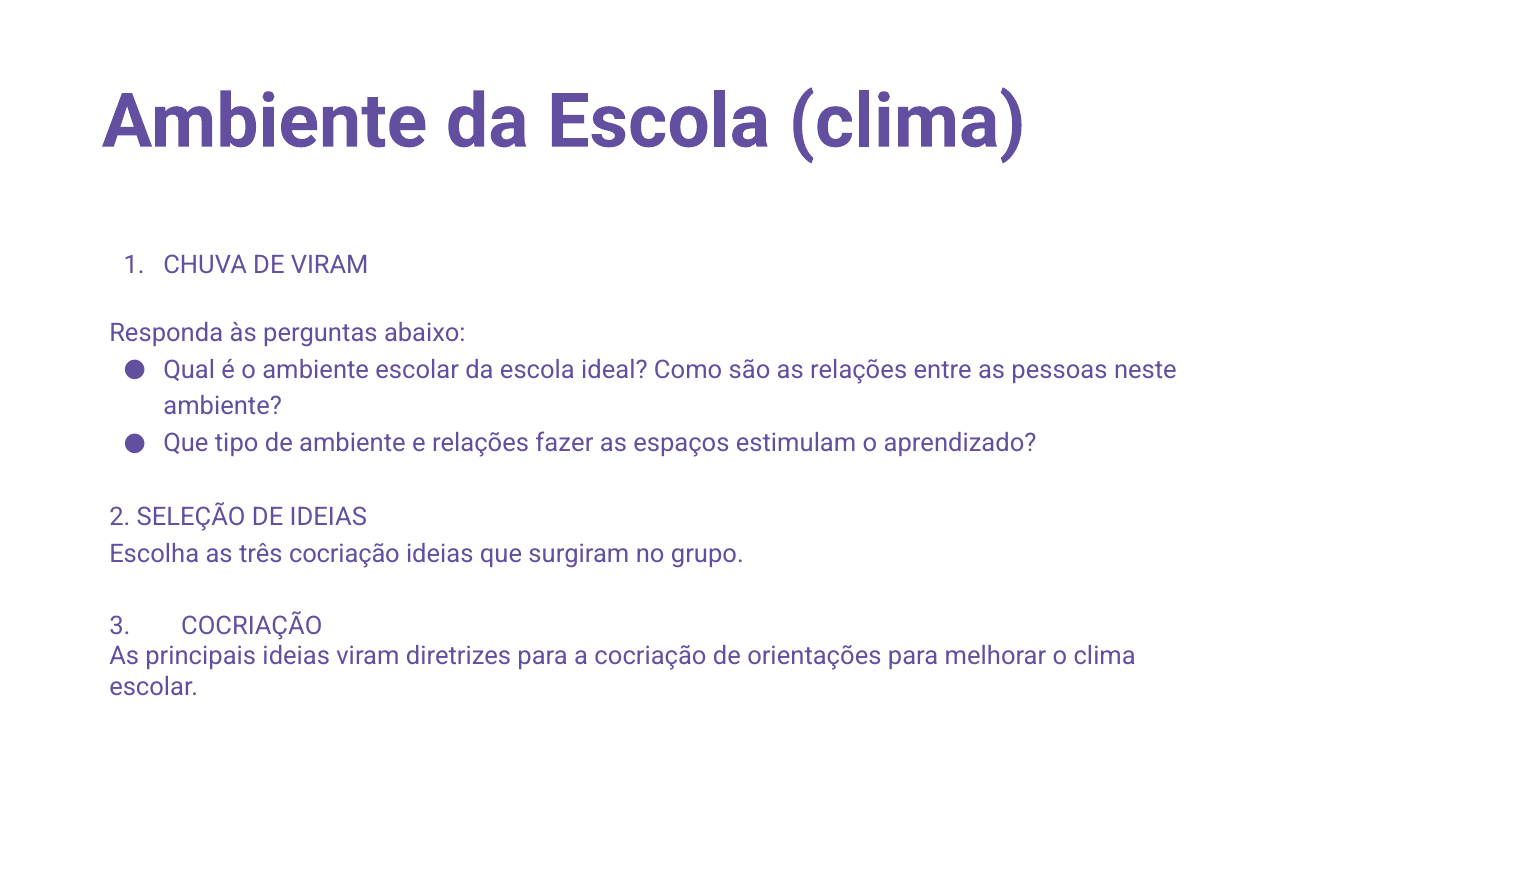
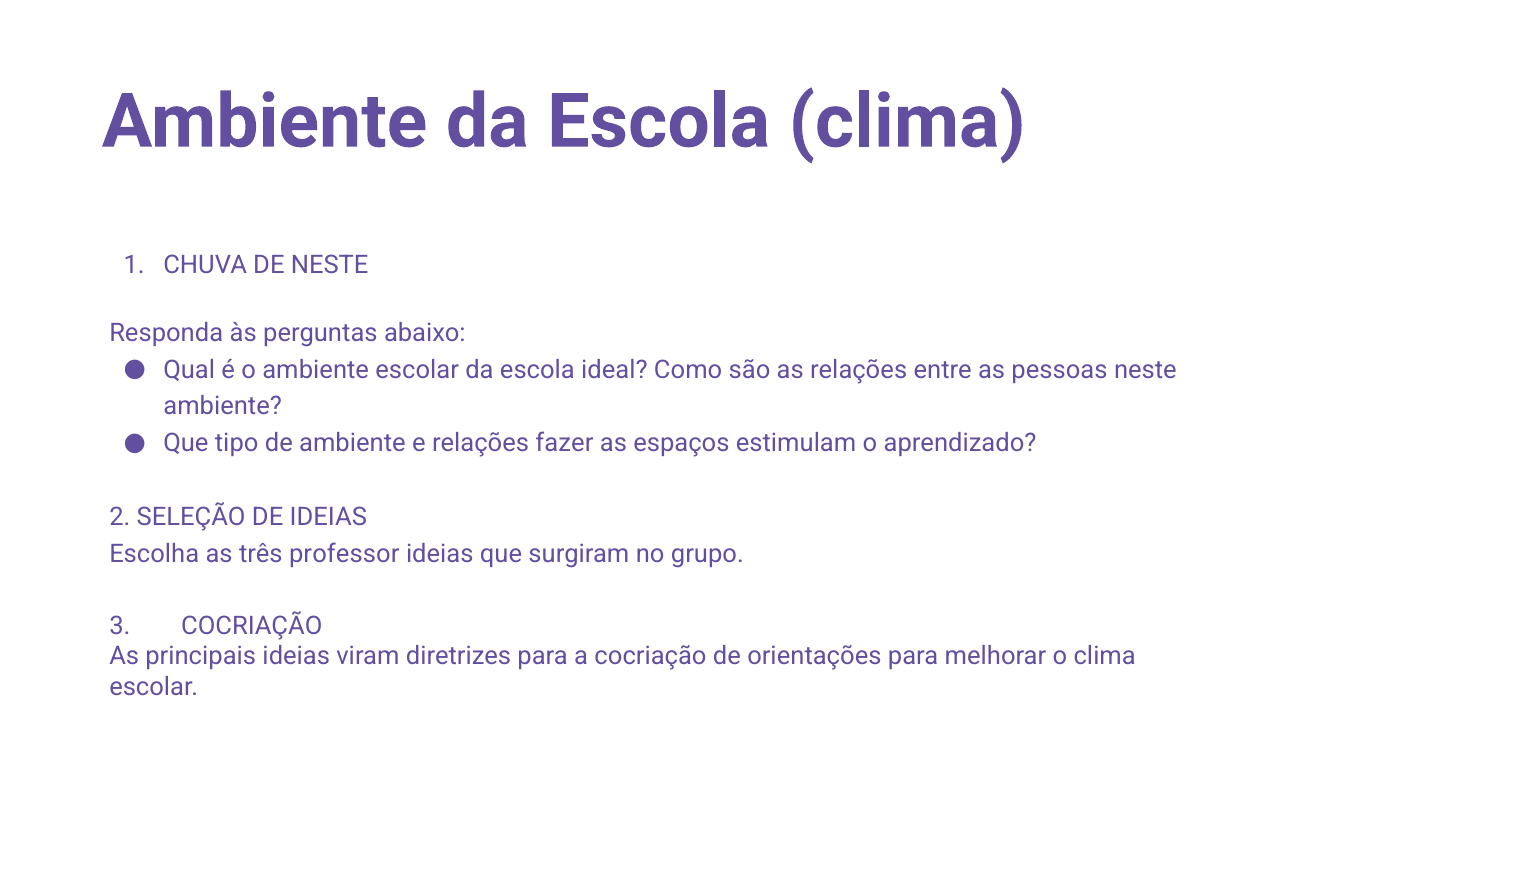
DE VIRAM: VIRAM -> NESTE
três cocriação: cocriação -> professor
